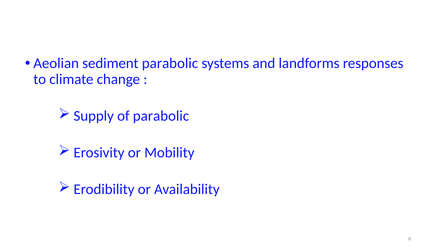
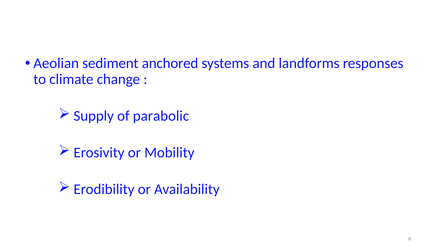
sediment parabolic: parabolic -> anchored
